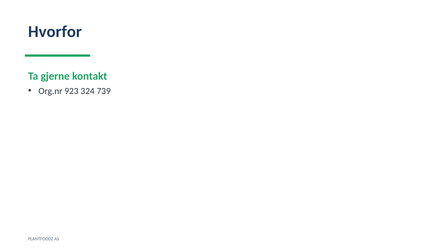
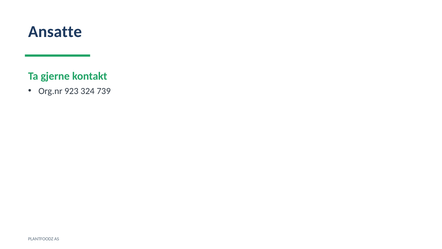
Hvorfor: Hvorfor -> Ansatte
